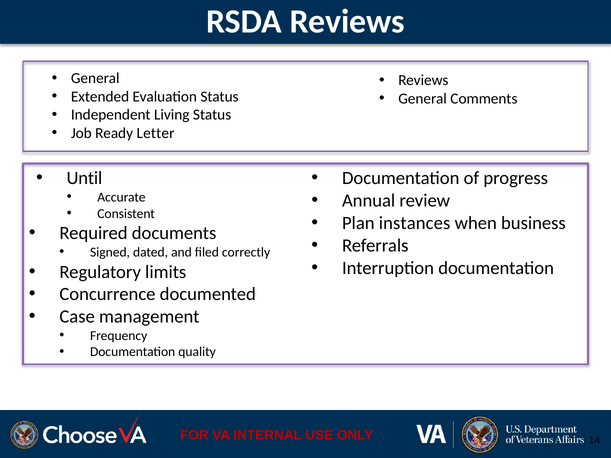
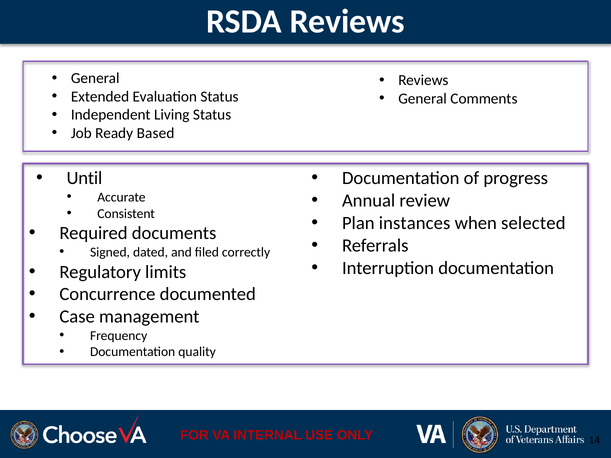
Letter: Letter -> Based
business: business -> selected
